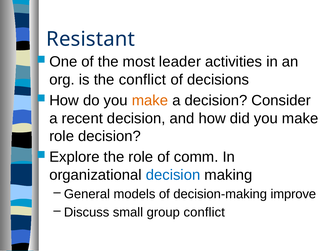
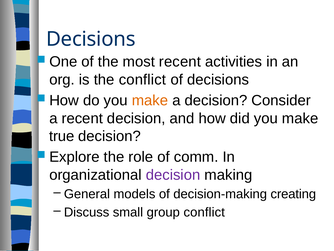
Resistant at (91, 39): Resistant -> Decisions
most leader: leader -> recent
role at (62, 136): role -> true
decision at (173, 175) colour: blue -> purple
improve: improve -> creating
